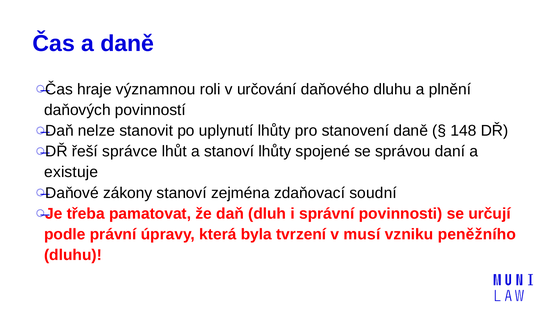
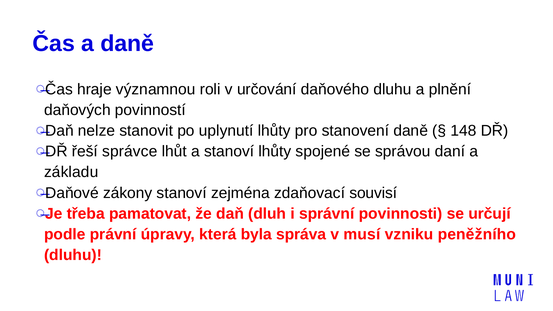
existuje: existuje -> základu
soudní: soudní -> souvisí
tvrzení: tvrzení -> správa
